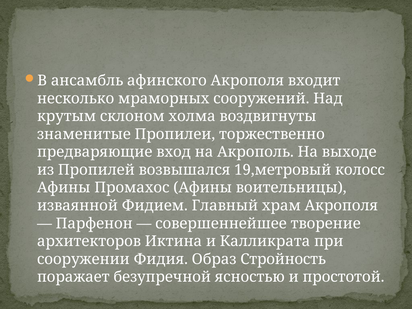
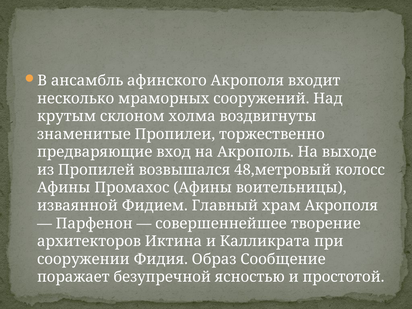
19,метровый: 19,метровый -> 48,метровый
Стройность: Стройность -> Сообщение
